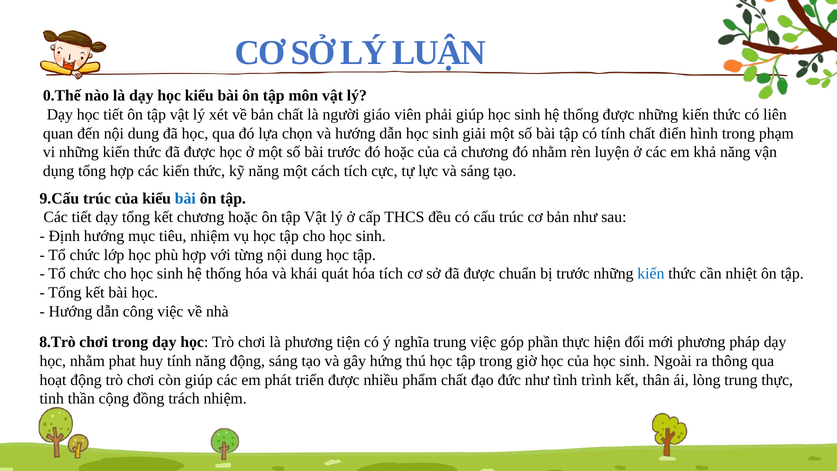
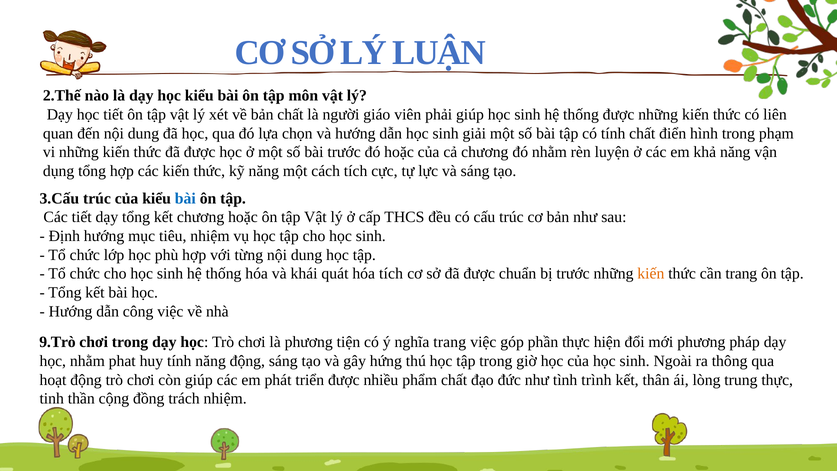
0.Thế: 0.Thế -> 2.Thế
9.Cấu: 9.Cấu -> 3.Cấu
kiến at (651, 274) colour: blue -> orange
cần nhiệt: nhiệt -> trang
8.Trò: 8.Trò -> 9.Trò
nghĩa trung: trung -> trang
